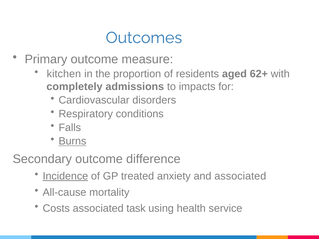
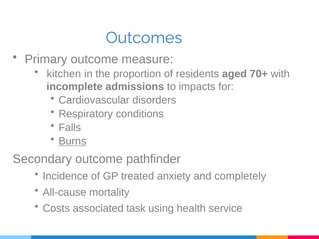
62+: 62+ -> 70+
completely: completely -> incomplete
difference: difference -> pathfinder
Incidence underline: present -> none
and associated: associated -> completely
